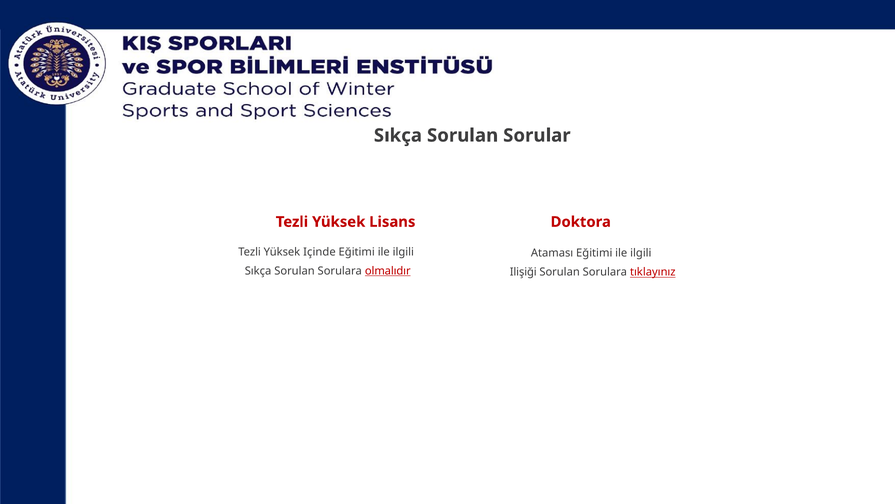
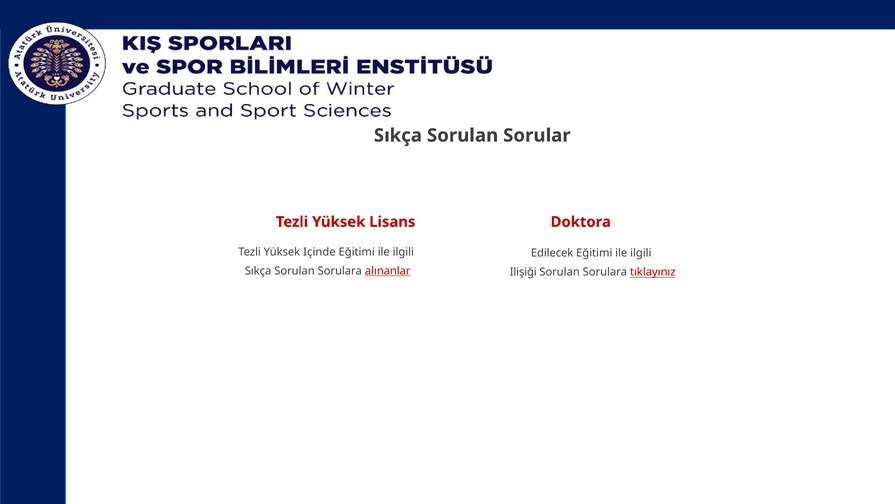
Ataması: Ataması -> Edilecek
olmalıdır: olmalıdır -> alınanlar
